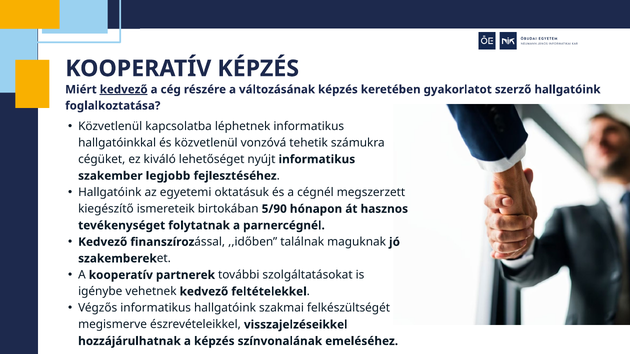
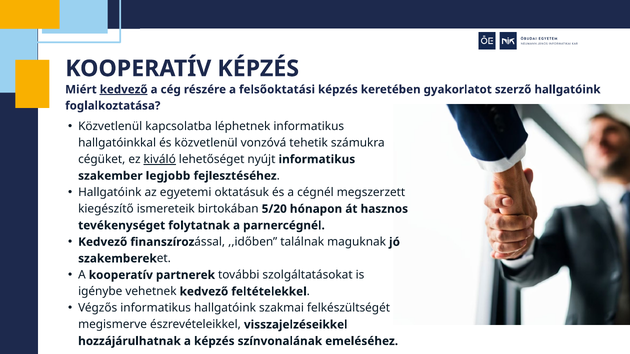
változásának: változásának -> felsőoktatási
kiváló underline: none -> present
5/90: 5/90 -> 5/20
